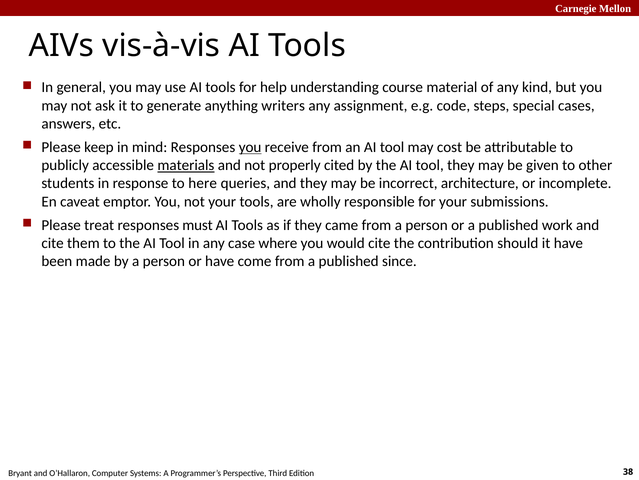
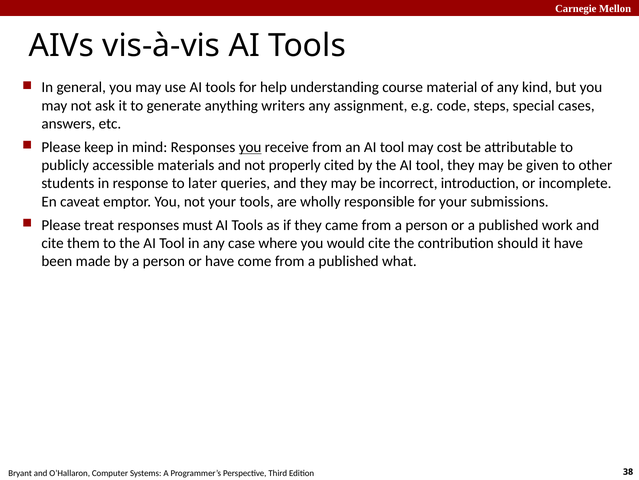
materials underline: present -> none
here: here -> later
architecture: architecture -> introduction
since: since -> what
